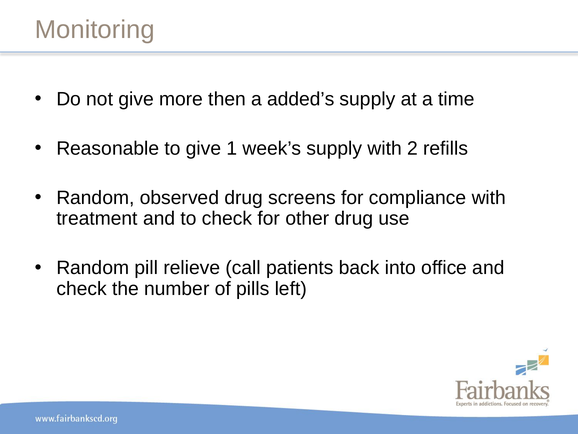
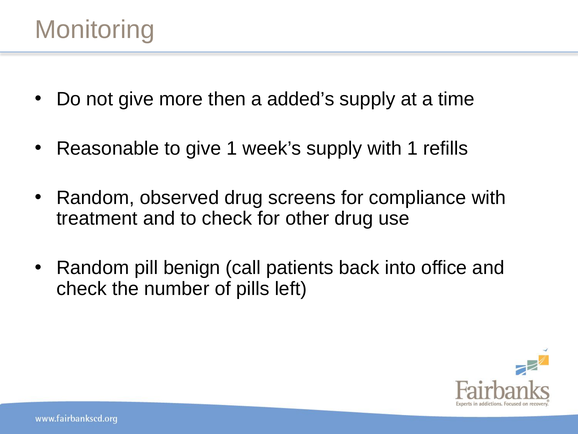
with 2: 2 -> 1
relieve: relieve -> benign
